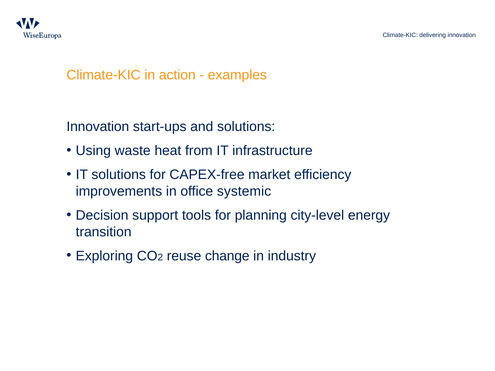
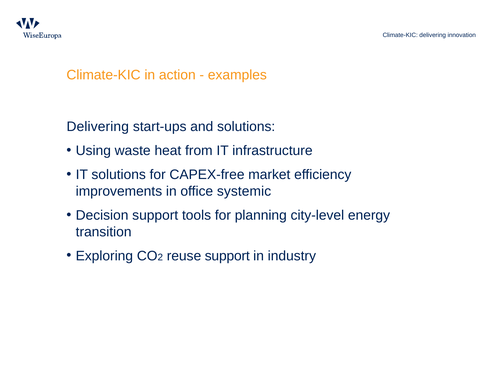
Innovation at (98, 127): Innovation -> Delivering
reuse change: change -> support
